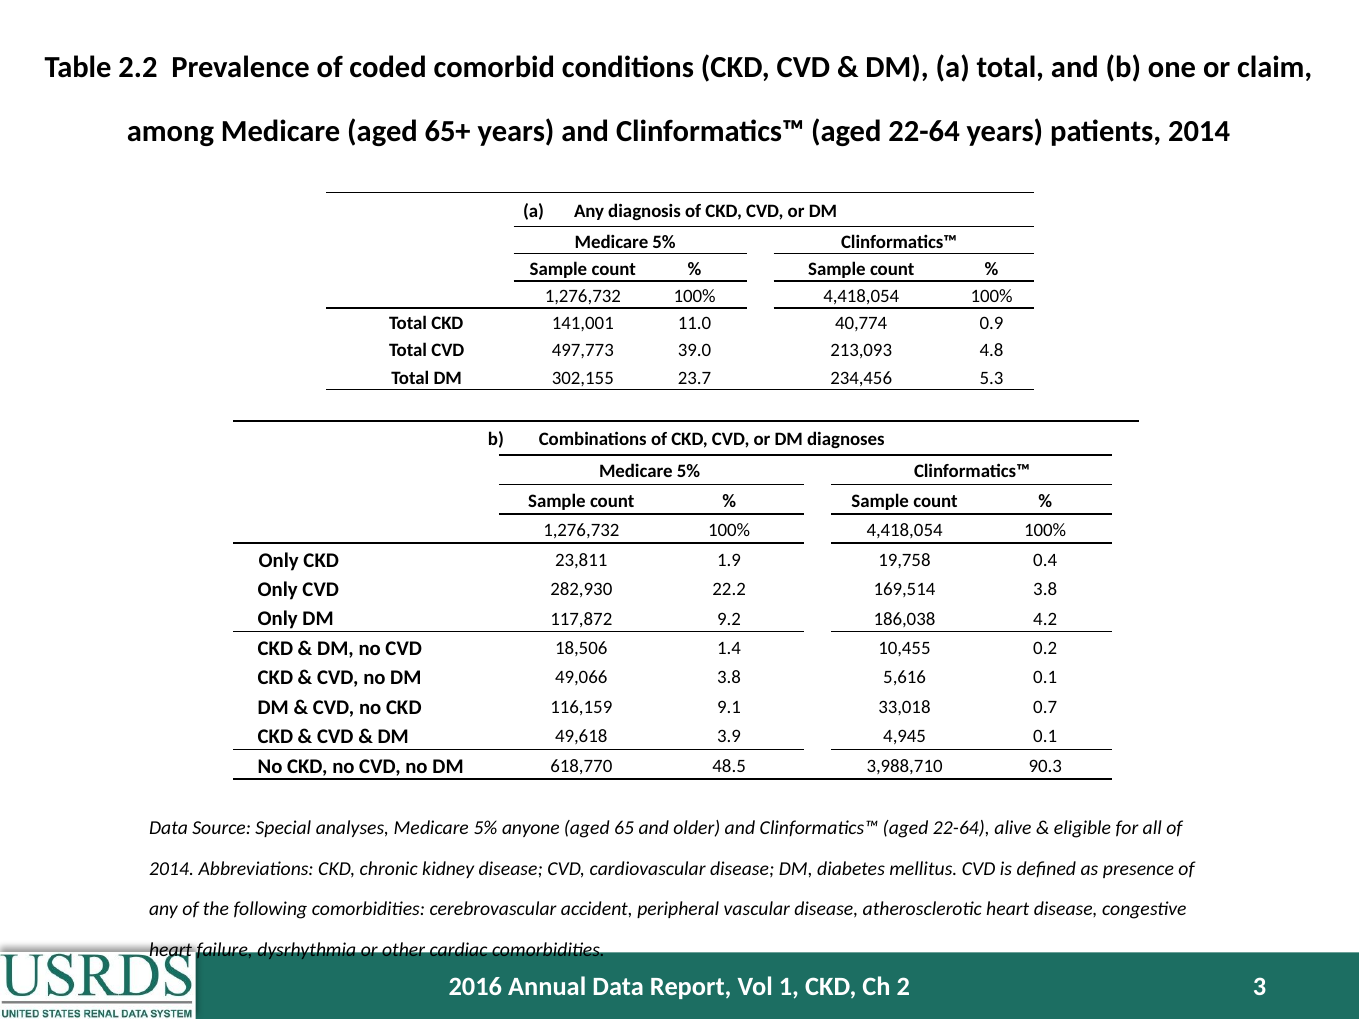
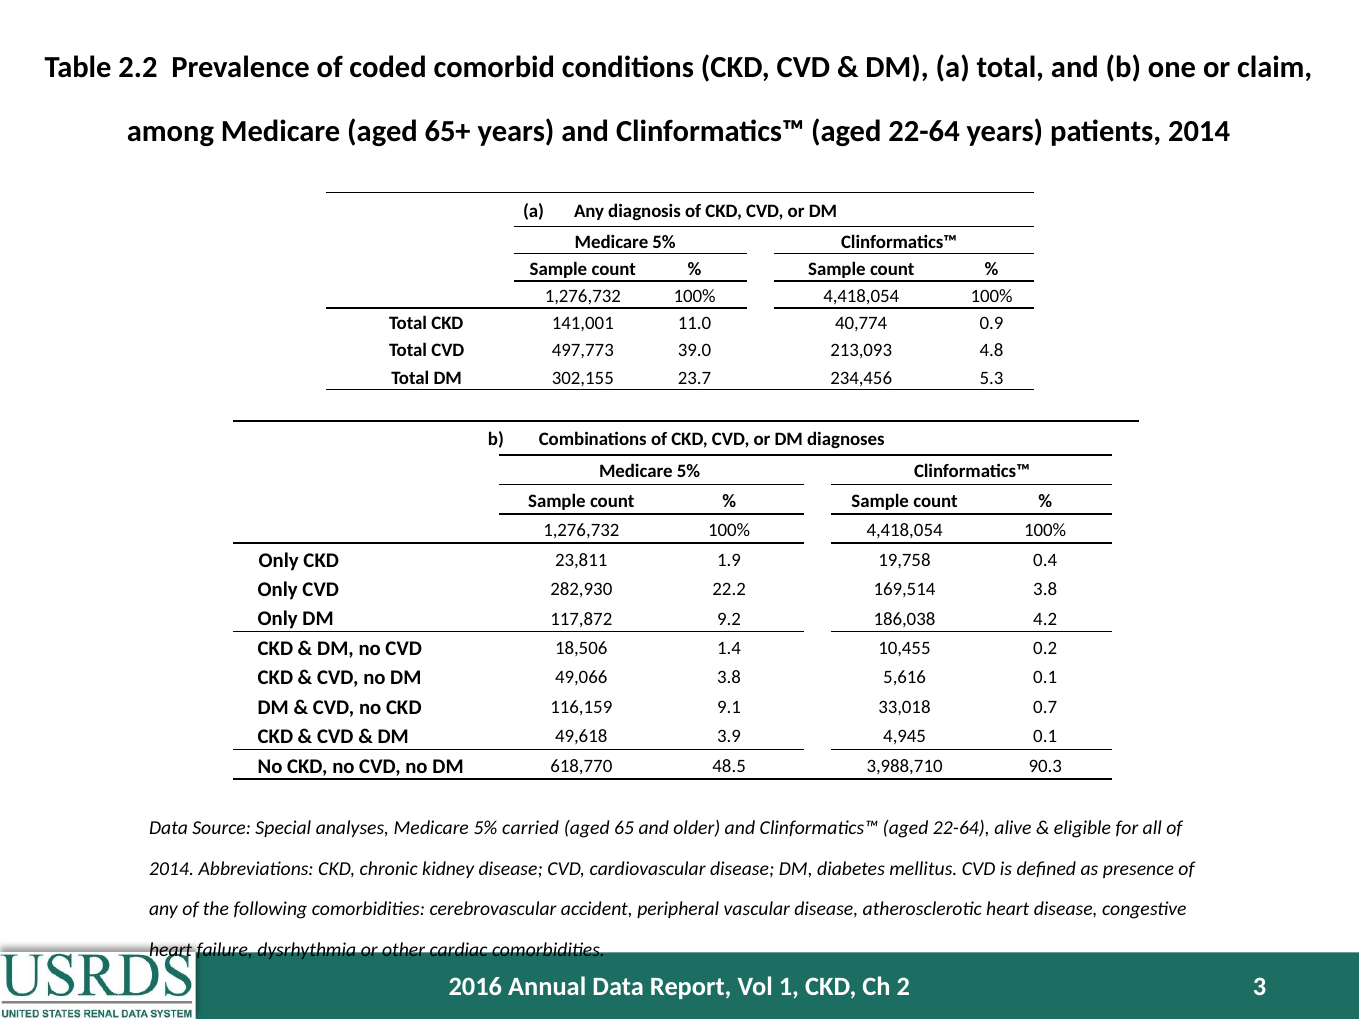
anyone: anyone -> carried
